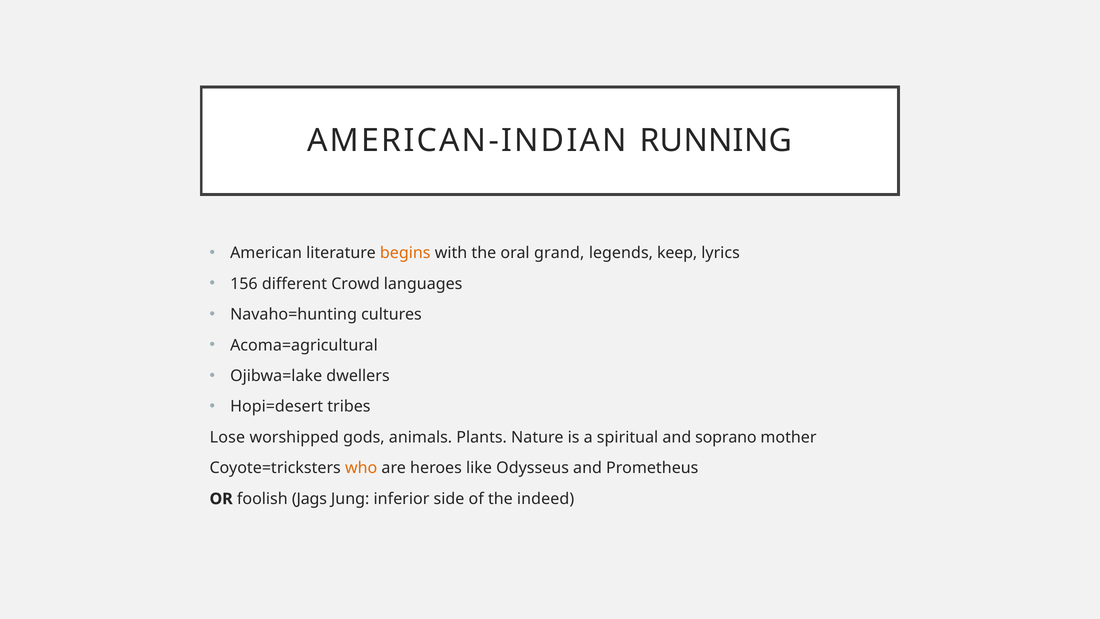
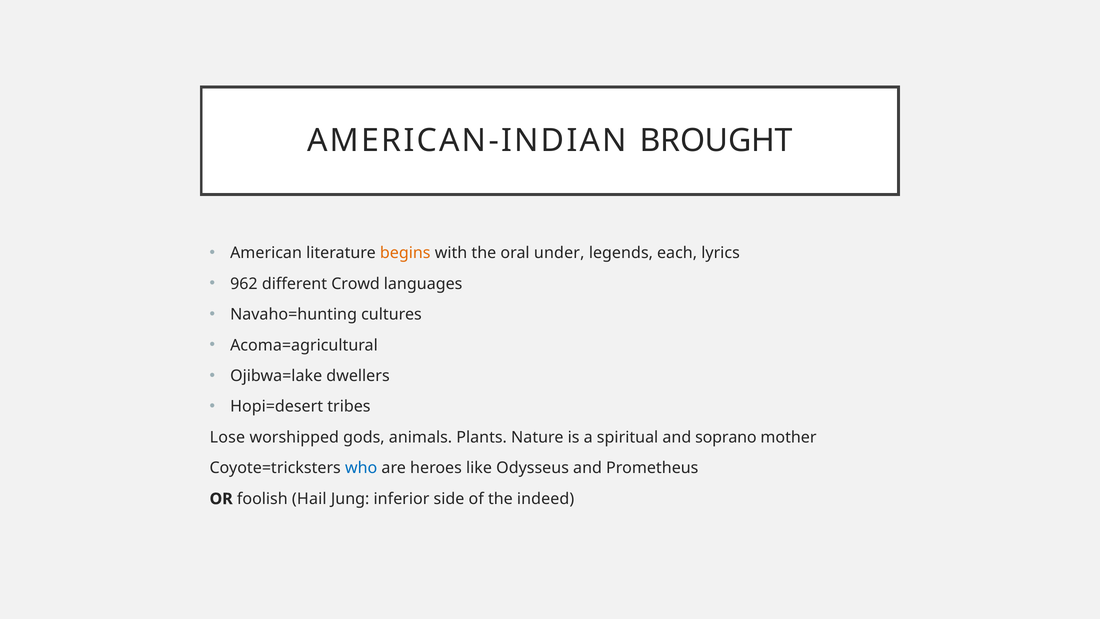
RUNNING: RUNNING -> BROUGHT
grand: grand -> under
keep: keep -> each
156: 156 -> 962
who colour: orange -> blue
Jags: Jags -> Hail
